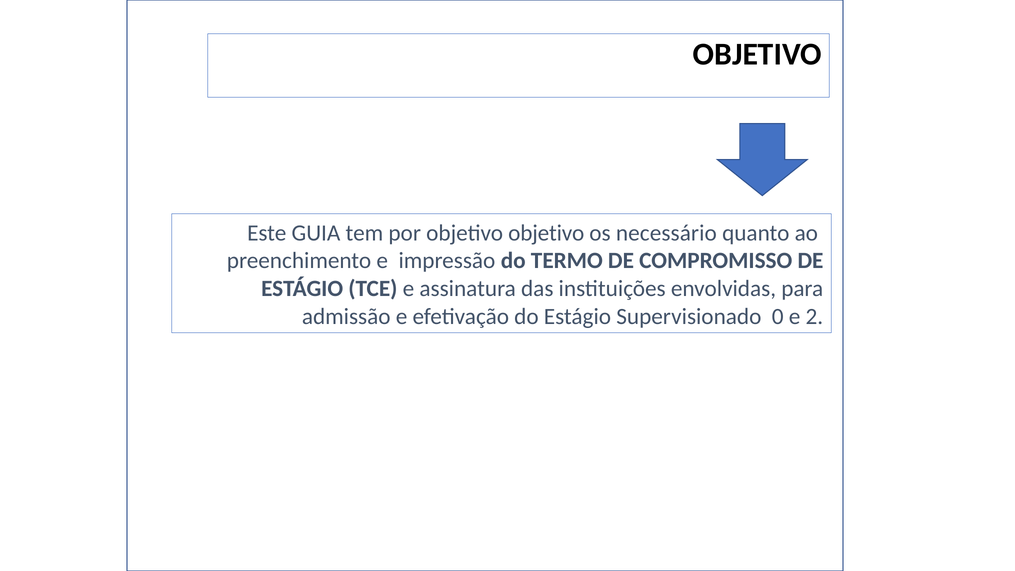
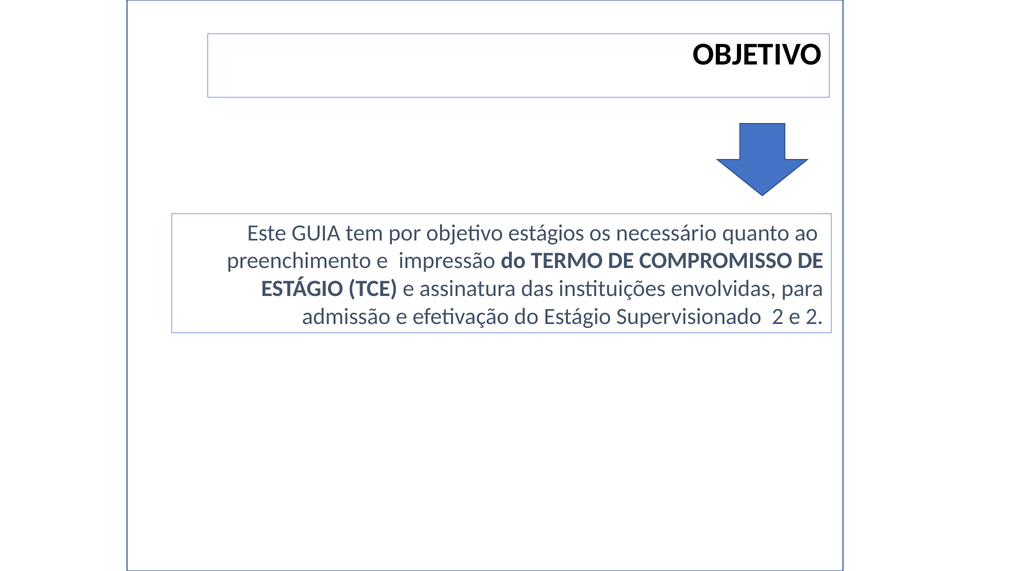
objetivo objetivo: objetivo -> estágios
Supervisionado 0: 0 -> 2
